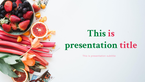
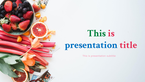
presentation at (91, 45) colour: green -> blue
